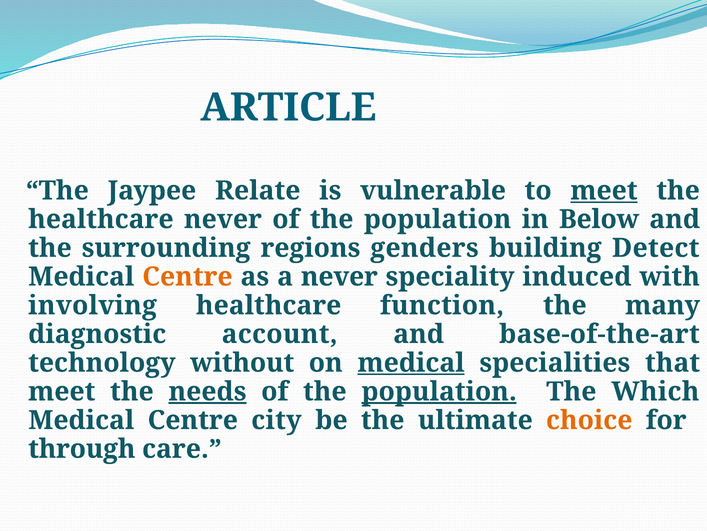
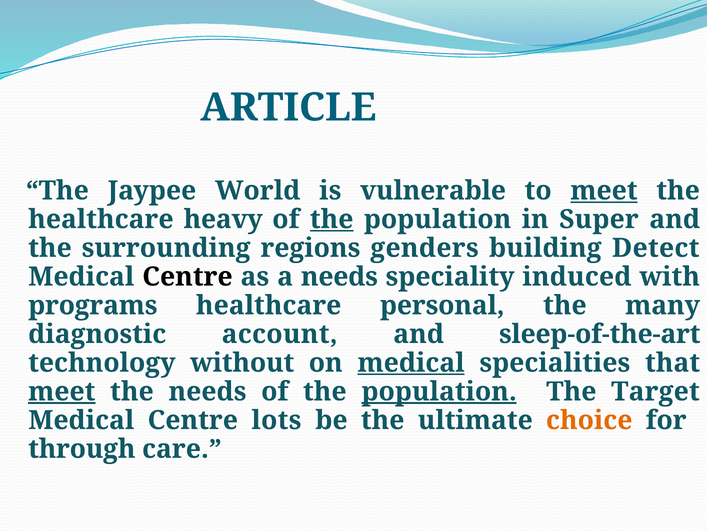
Relate: Relate -> World
healthcare never: never -> heavy
the at (332, 219) underline: none -> present
Below: Below -> Super
Centre at (187, 276) colour: orange -> black
a never: never -> needs
involving: involving -> programs
function: function -> personal
base-of-the-art: base-of-the-art -> sleep-of-the-art
meet at (62, 391) underline: none -> present
needs at (207, 391) underline: present -> none
Which: Which -> Target
city: city -> lots
